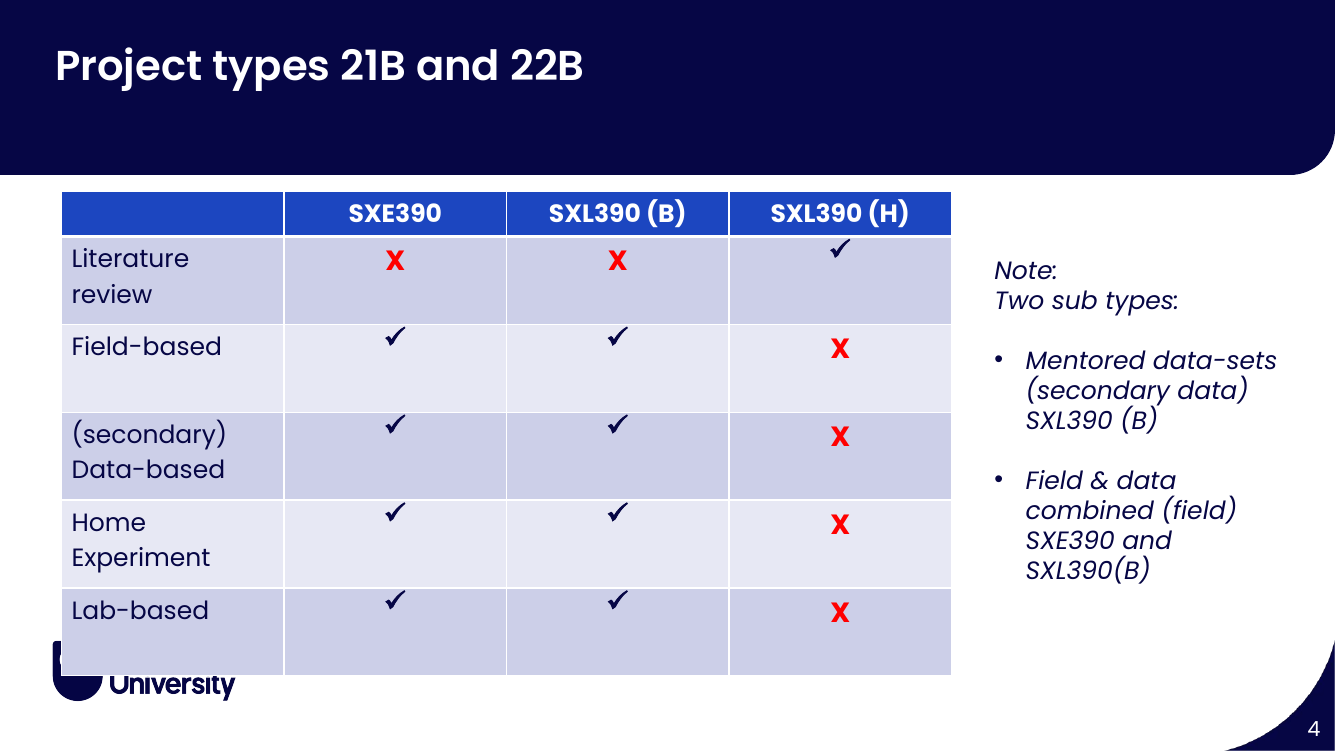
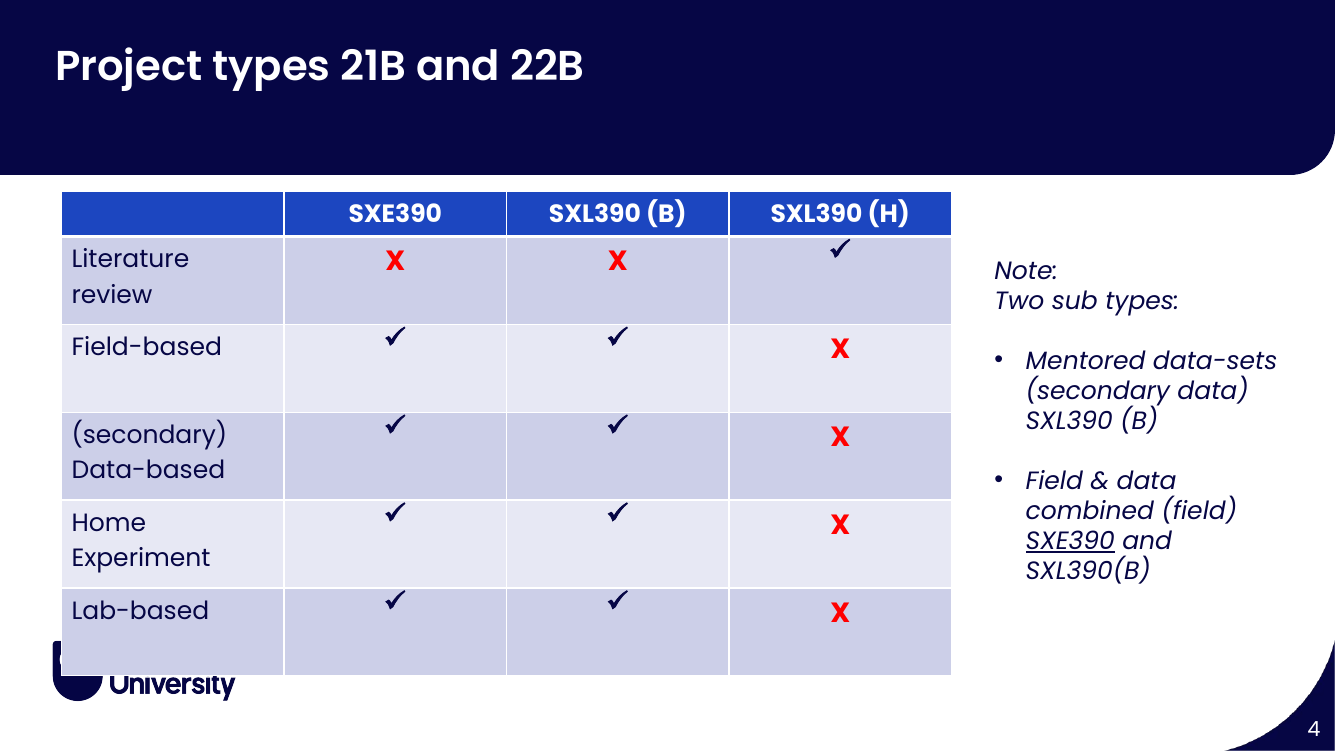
SXE390 at (1070, 541) underline: none -> present
